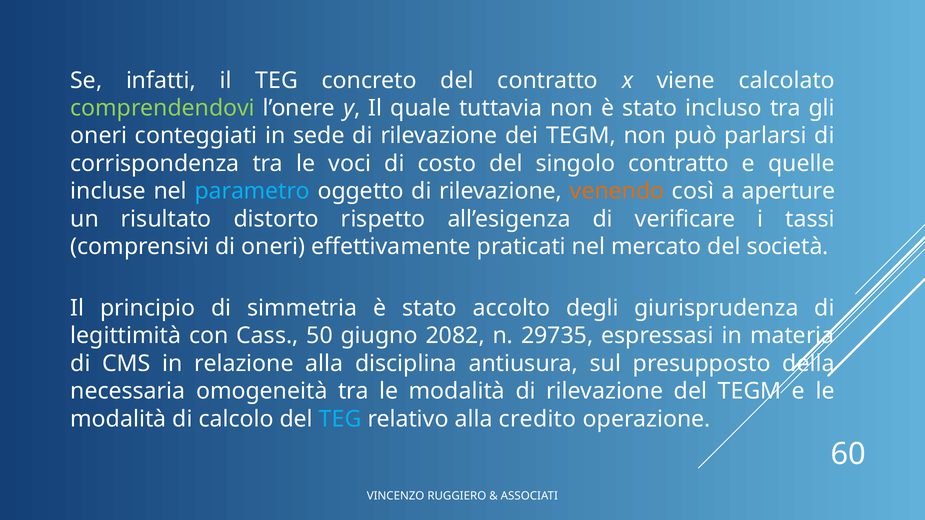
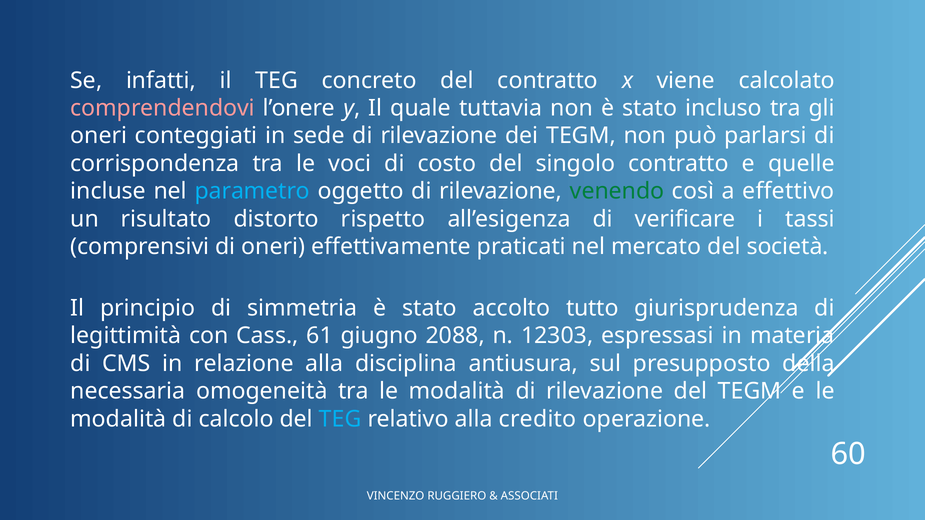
comprendendovi colour: light green -> pink
venendo colour: orange -> green
aperture: aperture -> effettivo
degli: degli -> tutto
50: 50 -> 61
2082: 2082 -> 2088
29735: 29735 -> 12303
